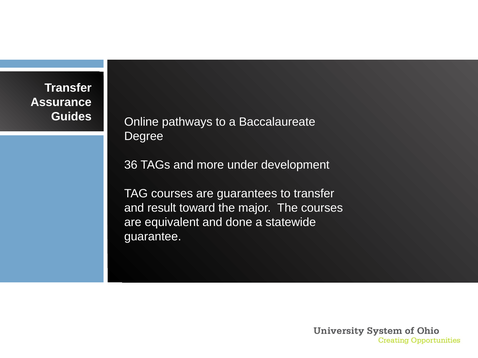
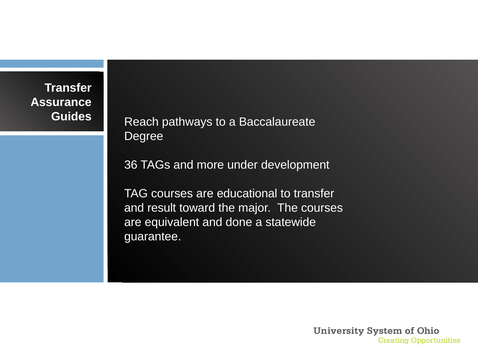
Online: Online -> Reach
guarantees: guarantees -> educational
